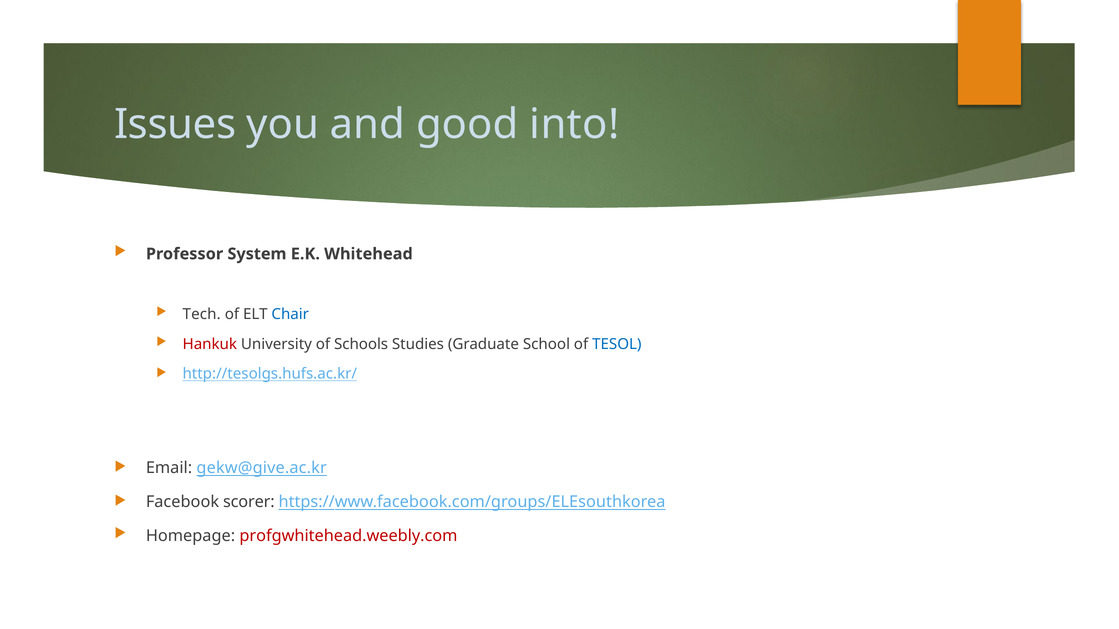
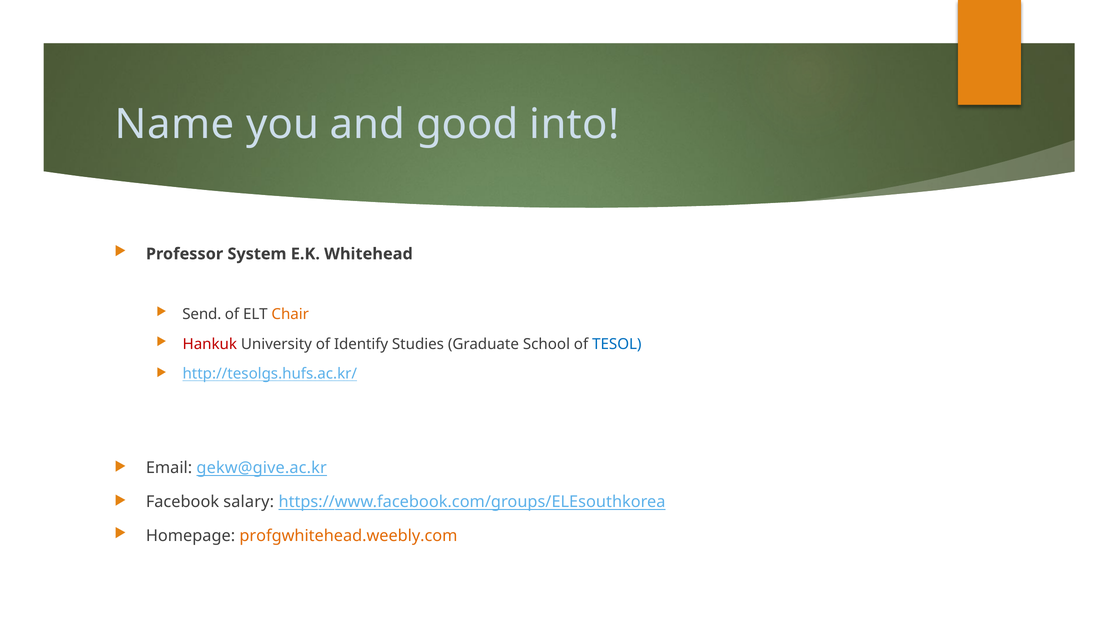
Issues: Issues -> Name
Tech: Tech -> Send
Chair colour: blue -> orange
Schools: Schools -> Identify
scorer: scorer -> salary
profgwhitehead.weebly.com colour: red -> orange
